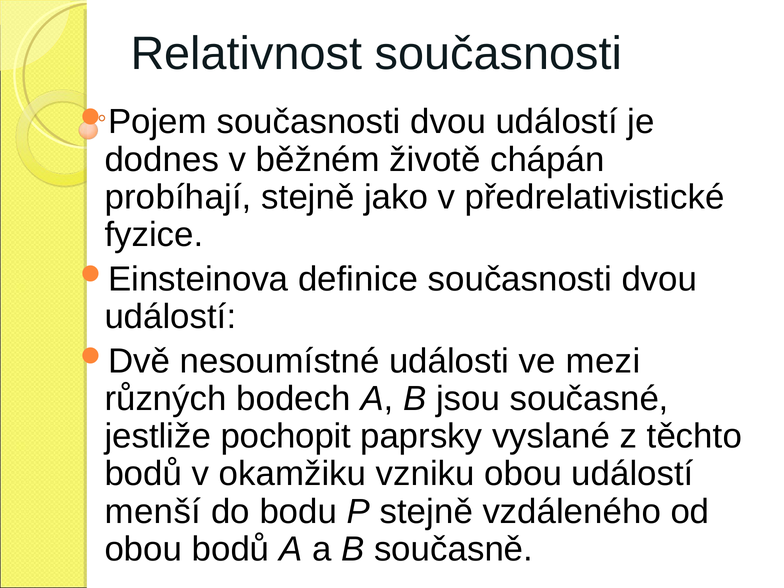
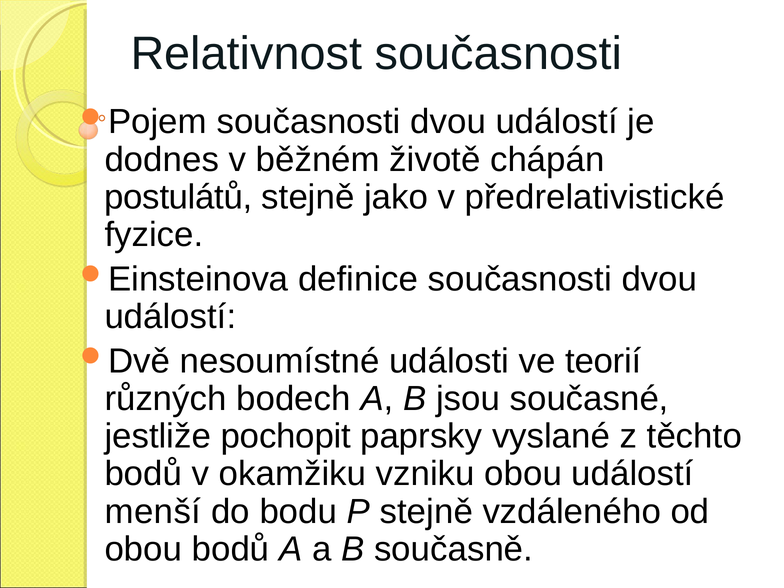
probíhají: probíhají -> postulátů
mezi: mezi -> teorií
